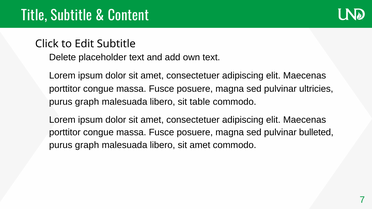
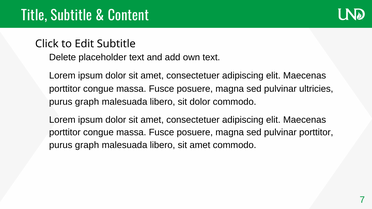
sit table: table -> dolor
pulvinar bulleted: bulleted -> porttitor
